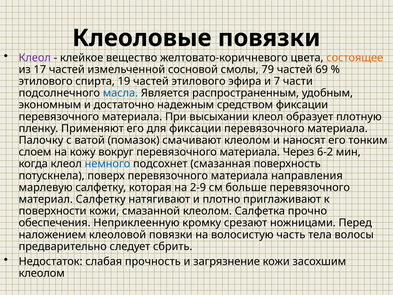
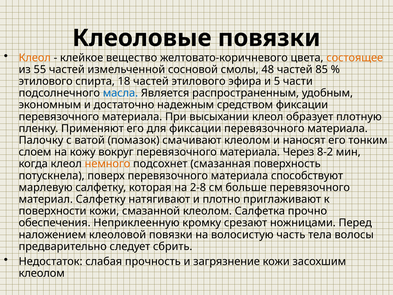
Клеол at (35, 58) colour: purple -> orange
17: 17 -> 55
79: 79 -> 48
69: 69 -> 85
19: 19 -> 18
7: 7 -> 5
6-2: 6-2 -> 8-2
немного colour: blue -> orange
направления: направления -> способствуют
2-9: 2-9 -> 2-8
